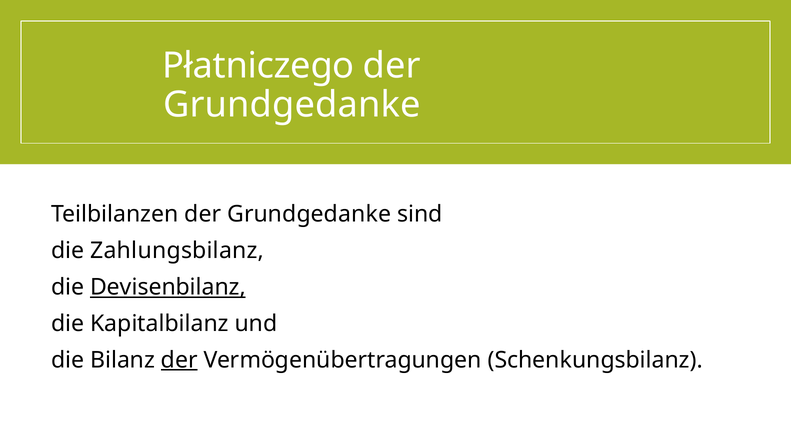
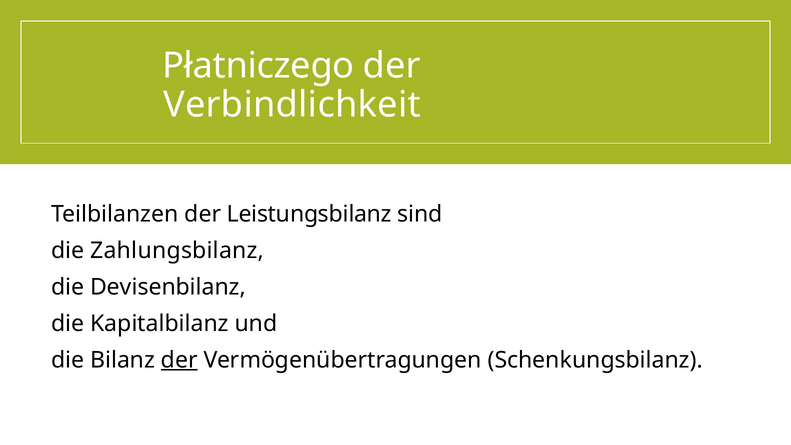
Grundgedanke at (292, 105): Grundgedanke -> Verbindlichkeit
Teilbilanzen der Grundgedanke: Grundgedanke -> Leistungsbilanz
Devisenbilanz underline: present -> none
